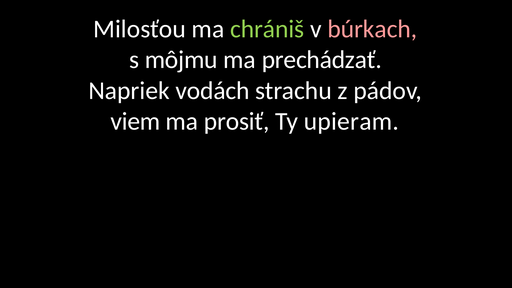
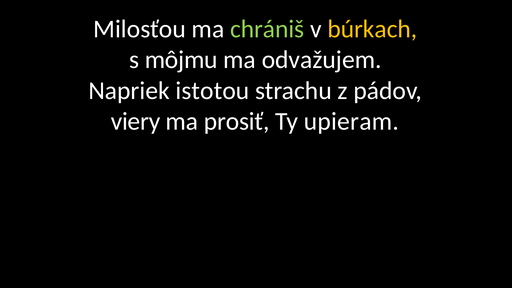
búrkach colour: pink -> yellow
prechádzať: prechádzať -> odvažujem
vodách: vodách -> istotou
viem: viem -> viery
